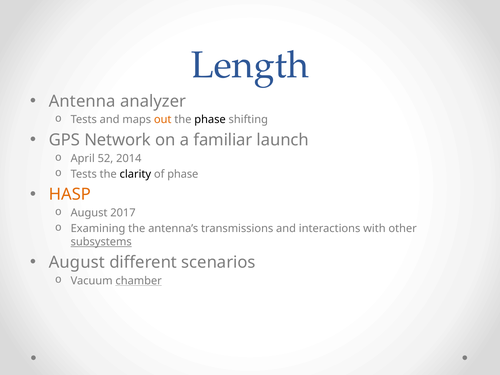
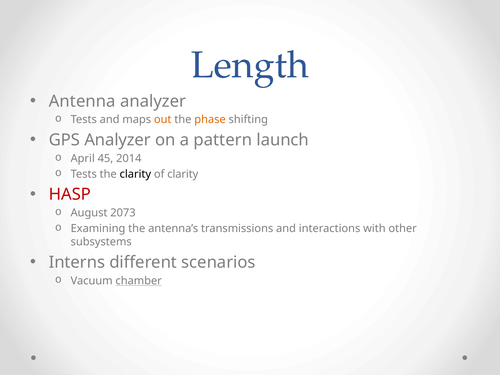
phase at (210, 120) colour: black -> orange
GPS Network: Network -> Analyzer
familiar: familiar -> pattern
52: 52 -> 45
of phase: phase -> clarity
HASP colour: orange -> red
2017: 2017 -> 2073
subsystems underline: present -> none
August at (77, 262): August -> Interns
